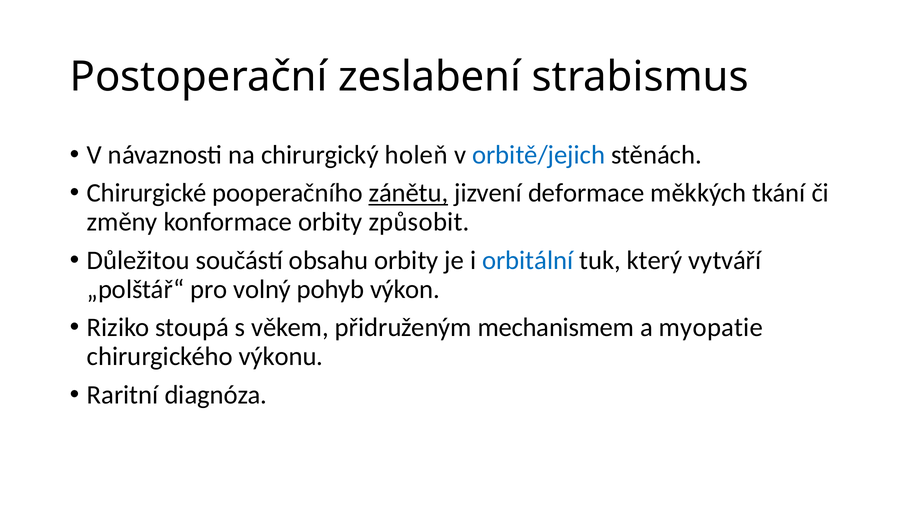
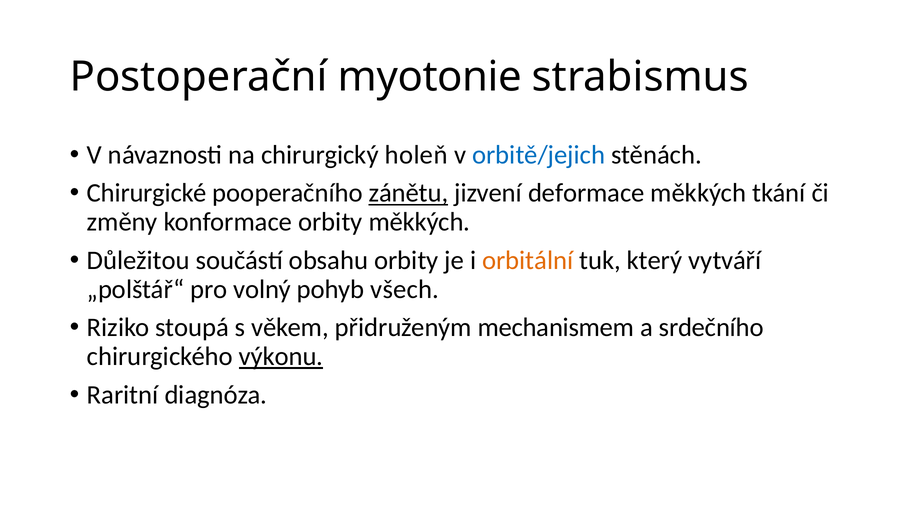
zeslabení: zeslabení -> myotonie
orbity způsobit: způsobit -> měkkých
orbitální colour: blue -> orange
výkon: výkon -> všech
myopatie: myopatie -> srdečního
výkonu underline: none -> present
